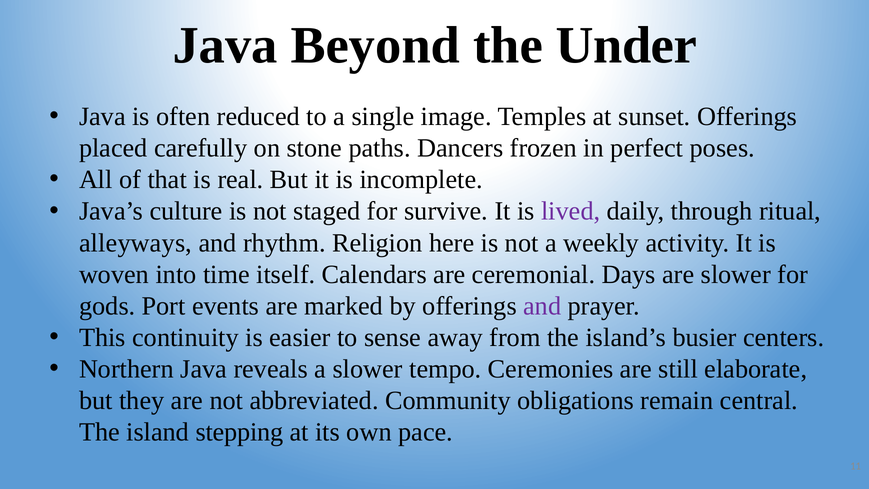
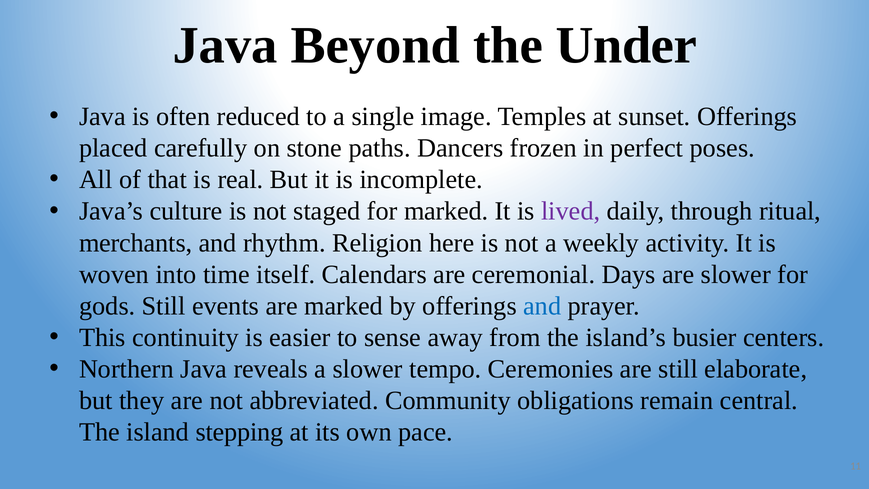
for survive: survive -> marked
alleyways: alleyways -> merchants
gods Port: Port -> Still
and at (542, 306) colour: purple -> blue
